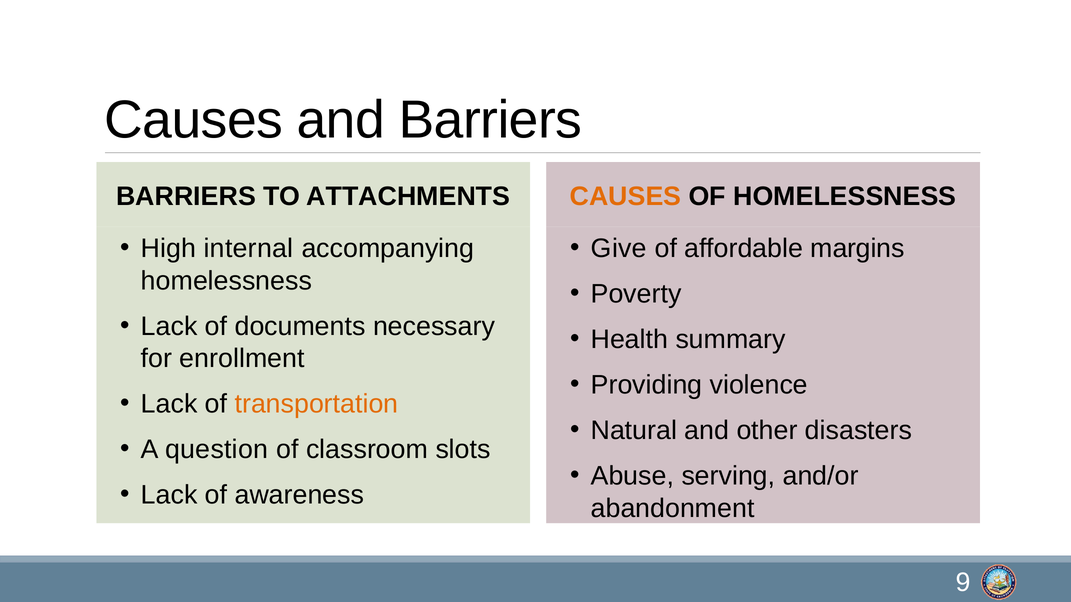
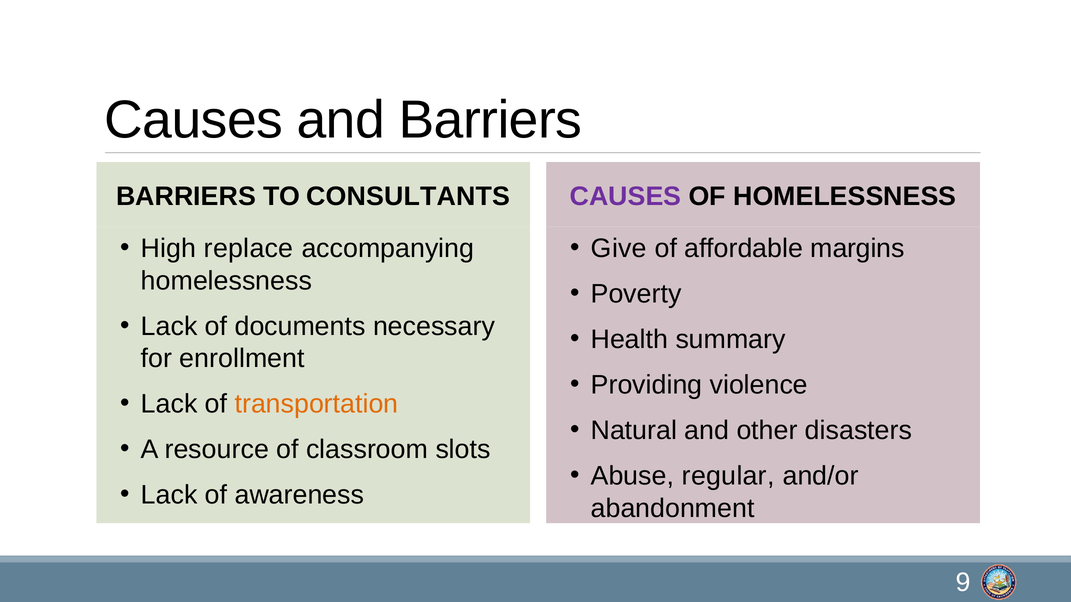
ATTACHMENTS: ATTACHMENTS -> CONSULTANTS
CAUSES at (625, 196) colour: orange -> purple
internal: internal -> replace
question: question -> resource
serving: serving -> regular
